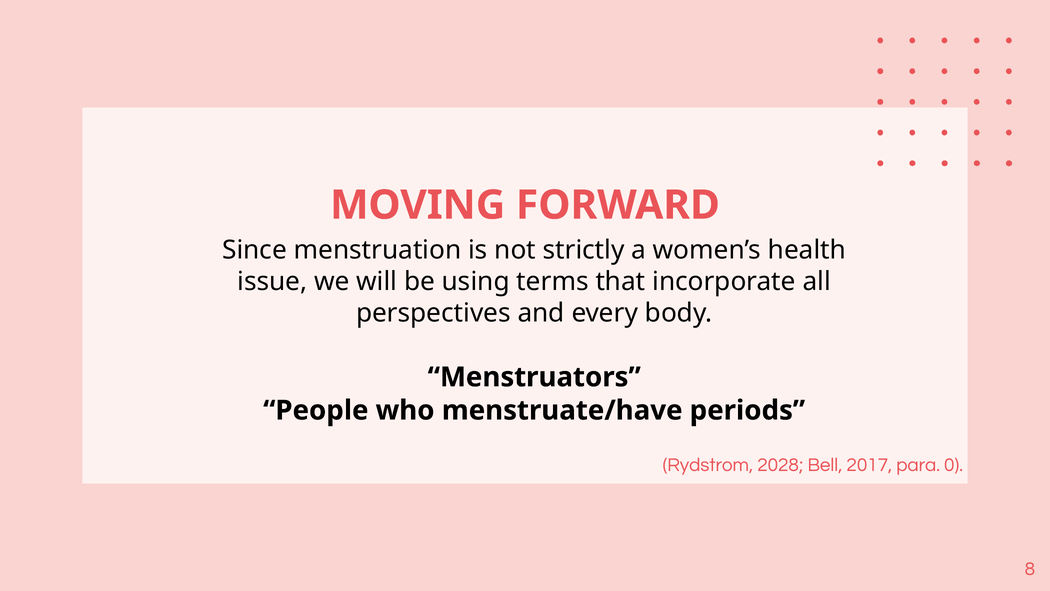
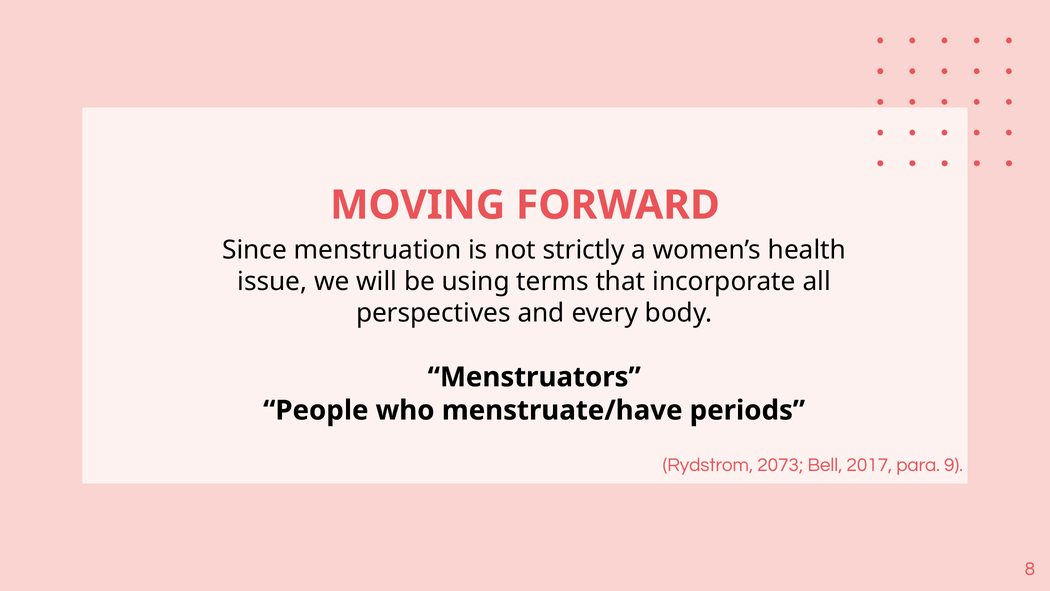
2028: 2028 -> 2073
0: 0 -> 9
